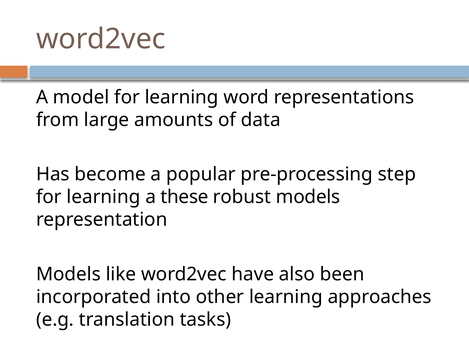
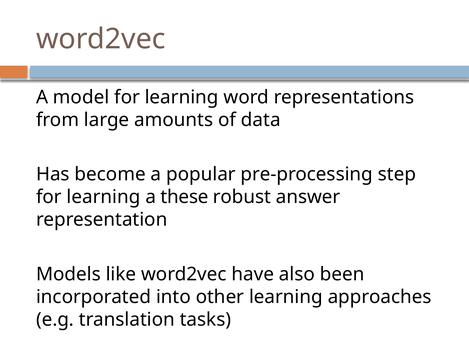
robust models: models -> answer
